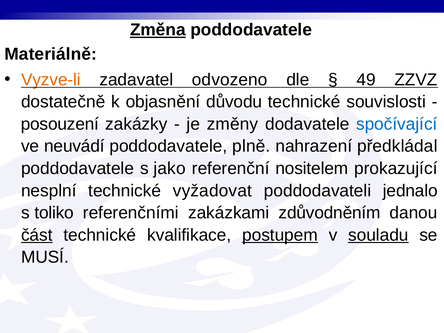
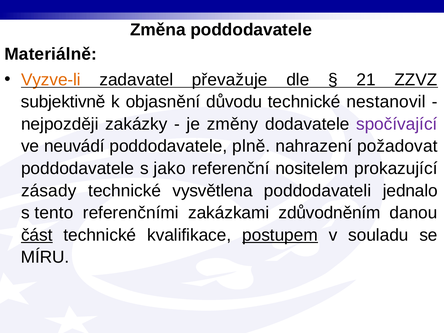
Změna underline: present -> none
odvozeno: odvozeno -> převažuje
49: 49 -> 21
dostatečně: dostatečně -> subjektivně
souvislosti: souvislosti -> nestanovil
posouzení: posouzení -> nejpozději
spočívající colour: blue -> purple
předkládal: předkládal -> požadovat
nesplní: nesplní -> zásady
vyžadovat: vyžadovat -> vysvětlena
toliko: toliko -> tento
souladu underline: present -> none
MUSÍ: MUSÍ -> MÍRU
